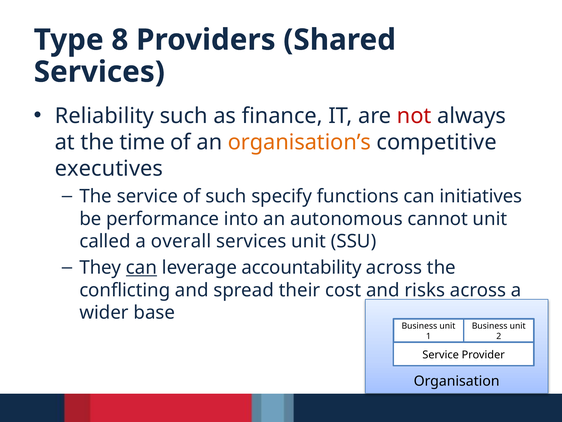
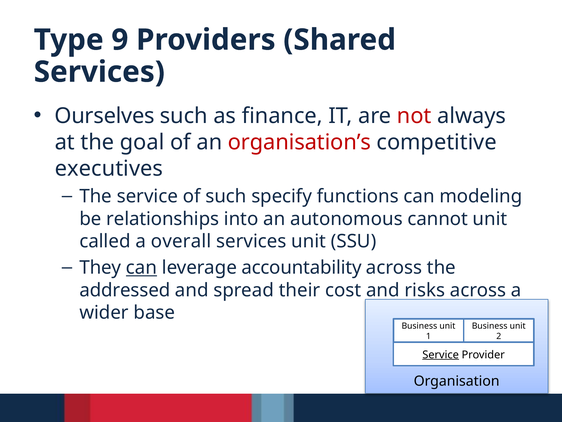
8: 8 -> 9
Reliability: Reliability -> Ourselves
time: time -> goal
organisation’s colour: orange -> red
initiatives: initiatives -> modeling
performance: performance -> relationships
conflicting: conflicting -> addressed
Service at (441, 354) underline: none -> present
